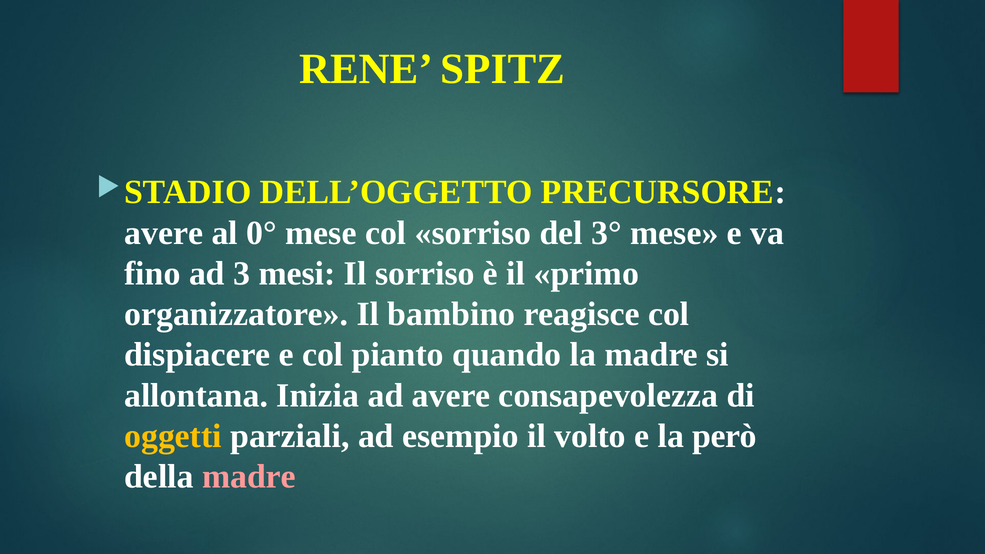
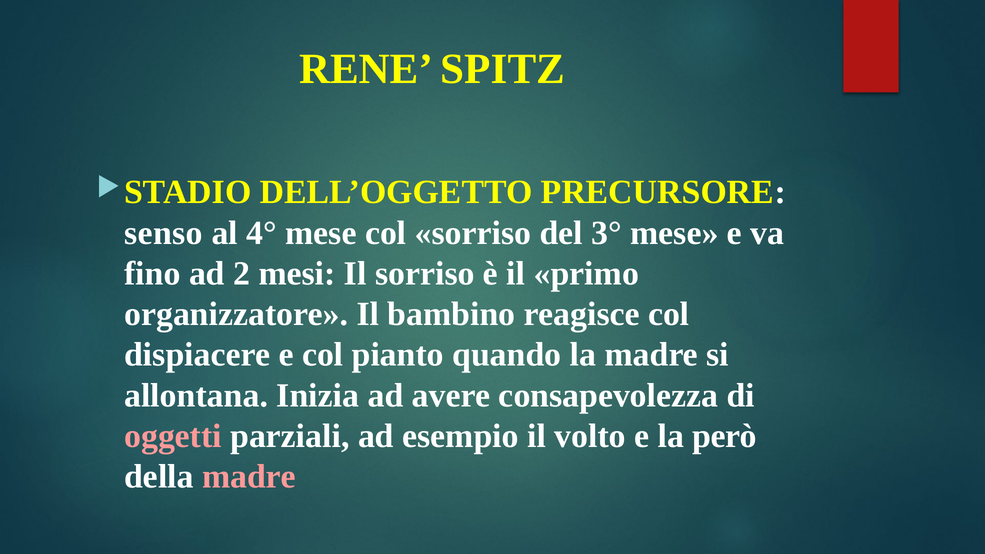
avere at (164, 233): avere -> senso
0°: 0° -> 4°
3: 3 -> 2
oggetti colour: yellow -> pink
